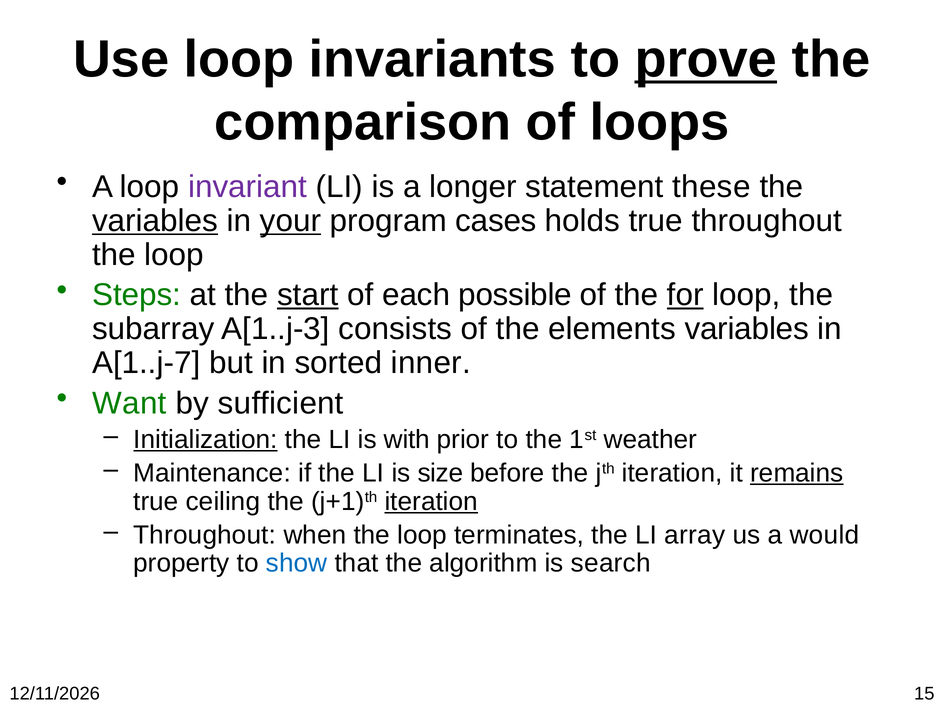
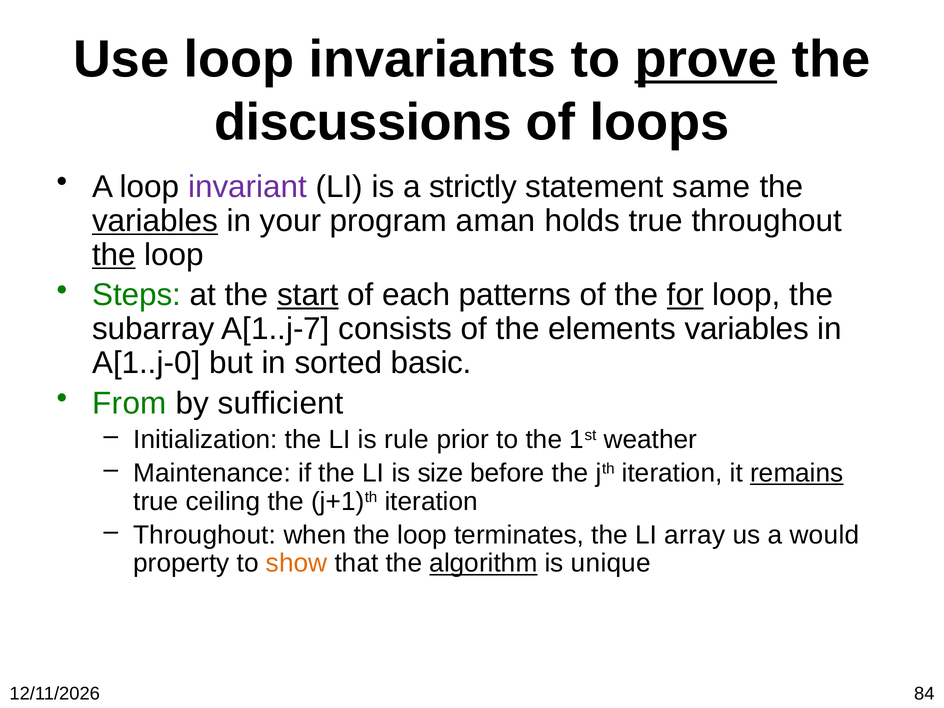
comparison: comparison -> discussions
longer: longer -> strictly
these: these -> same
your underline: present -> none
cases: cases -> aman
the at (114, 255) underline: none -> present
possible: possible -> patterns
A[1..j-3: A[1..j-3 -> A[1..j-7
A[1..j-7: A[1..j-7 -> A[1..j-0
inner: inner -> basic
Want: Want -> From
Initialization underline: present -> none
with: with -> rule
iteration at (431, 501) underline: present -> none
show colour: blue -> orange
algorithm underline: none -> present
search: search -> unique
15: 15 -> 84
